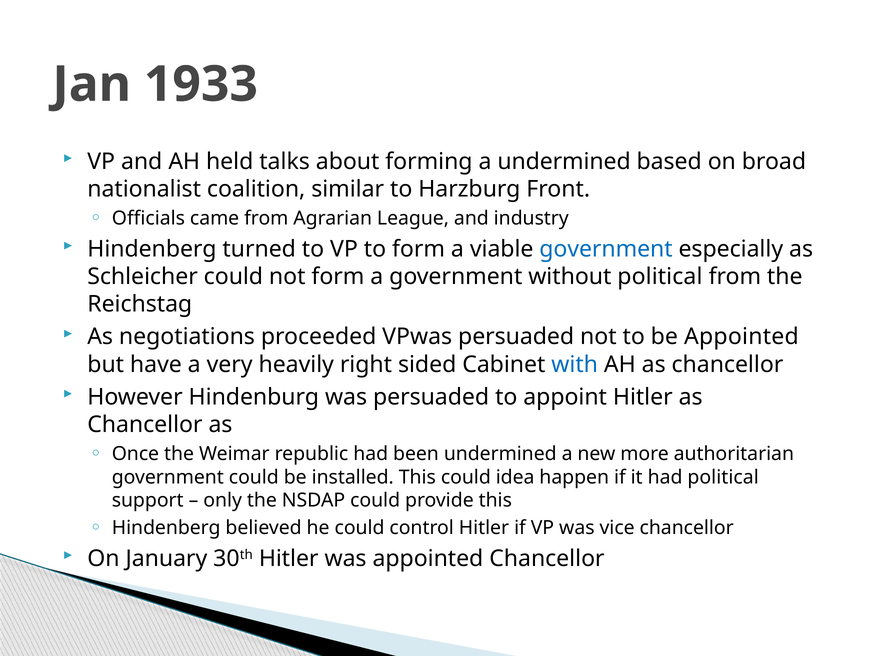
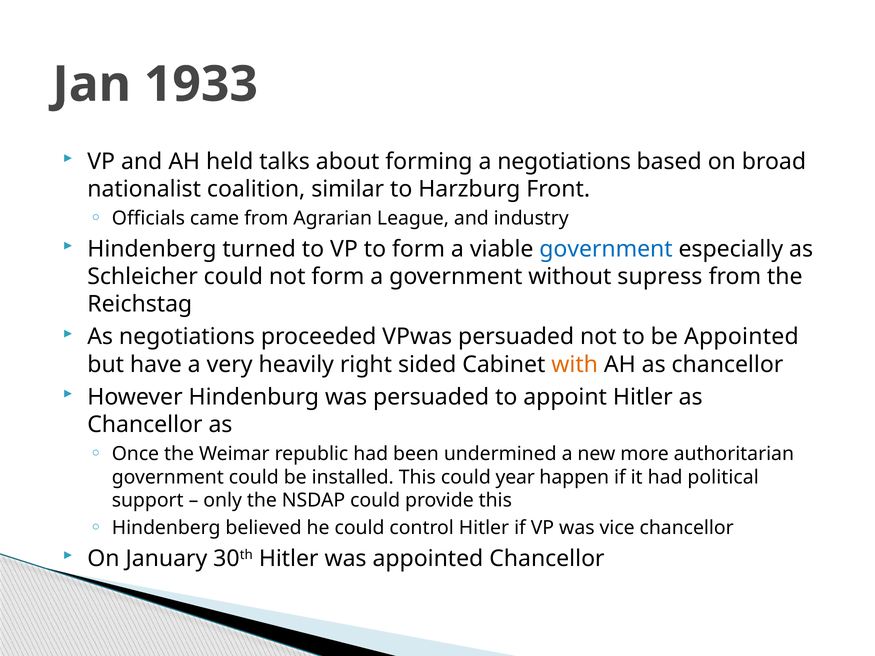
a undermined: undermined -> negotiations
without political: political -> supress
with colour: blue -> orange
idea: idea -> year
